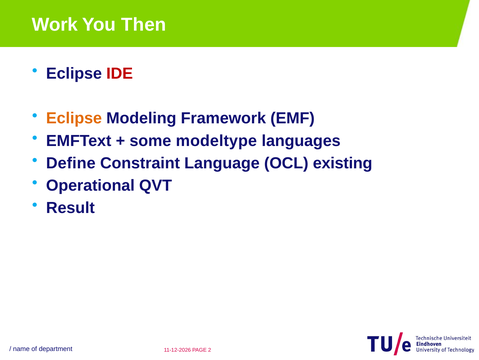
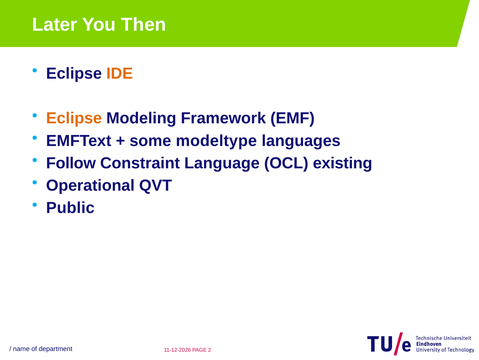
Work: Work -> Later
IDE colour: red -> orange
Define: Define -> Follow
Result: Result -> Public
